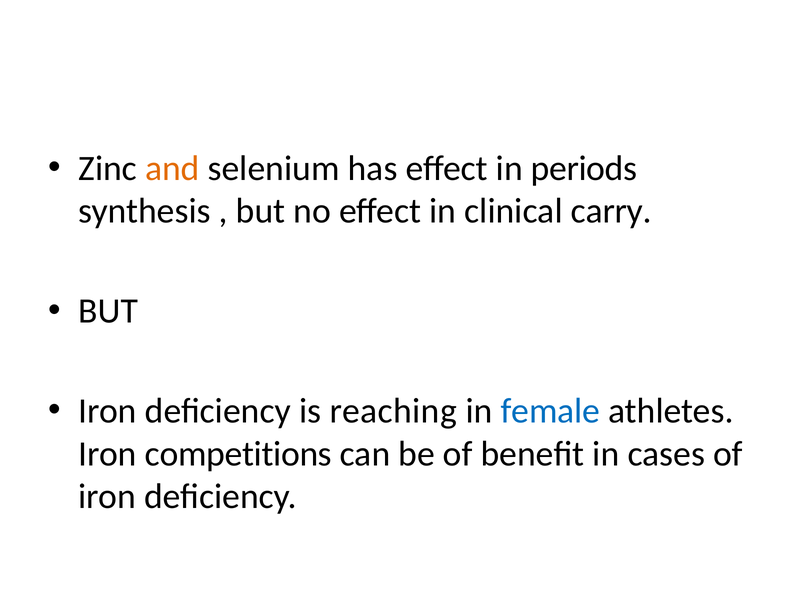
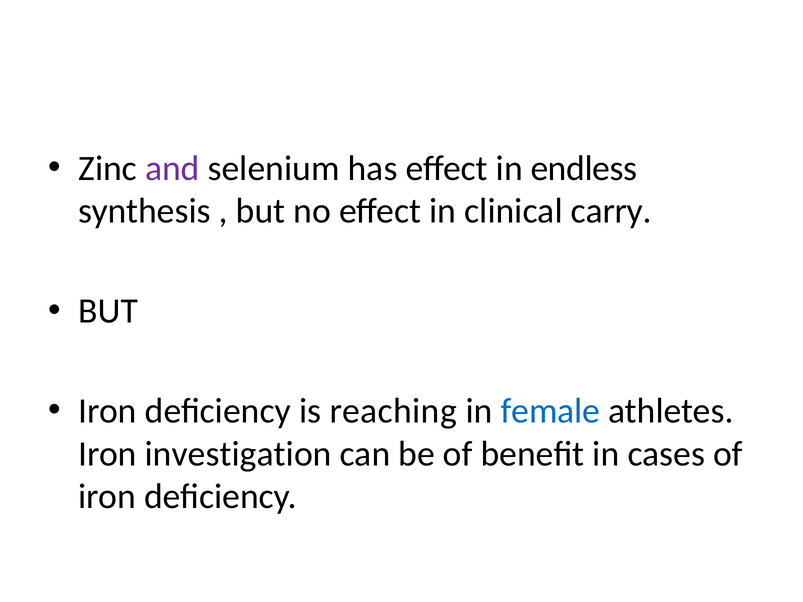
and colour: orange -> purple
periods: periods -> endless
competitions: competitions -> investigation
